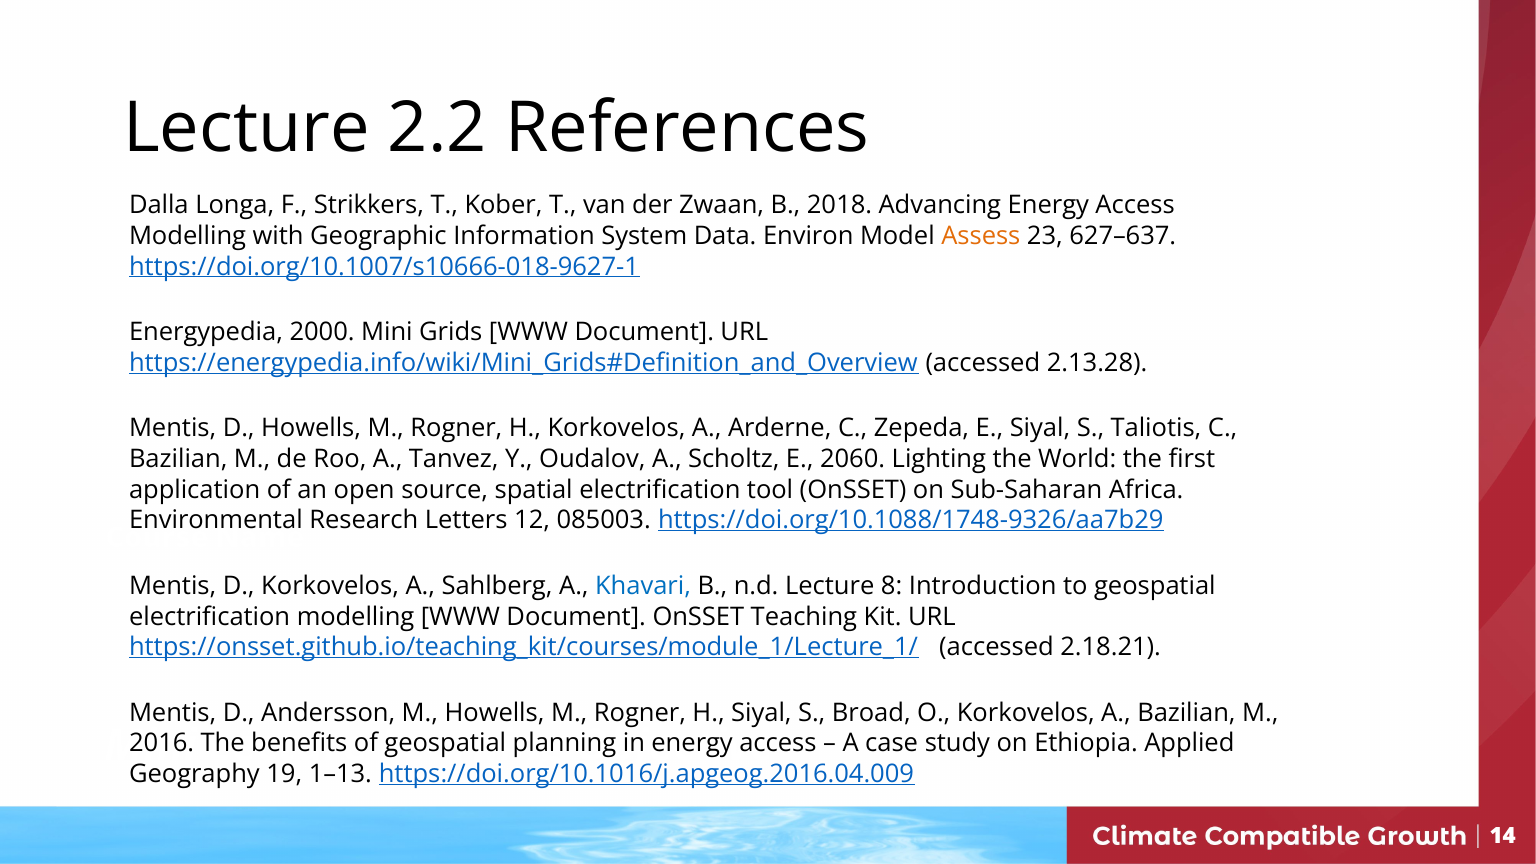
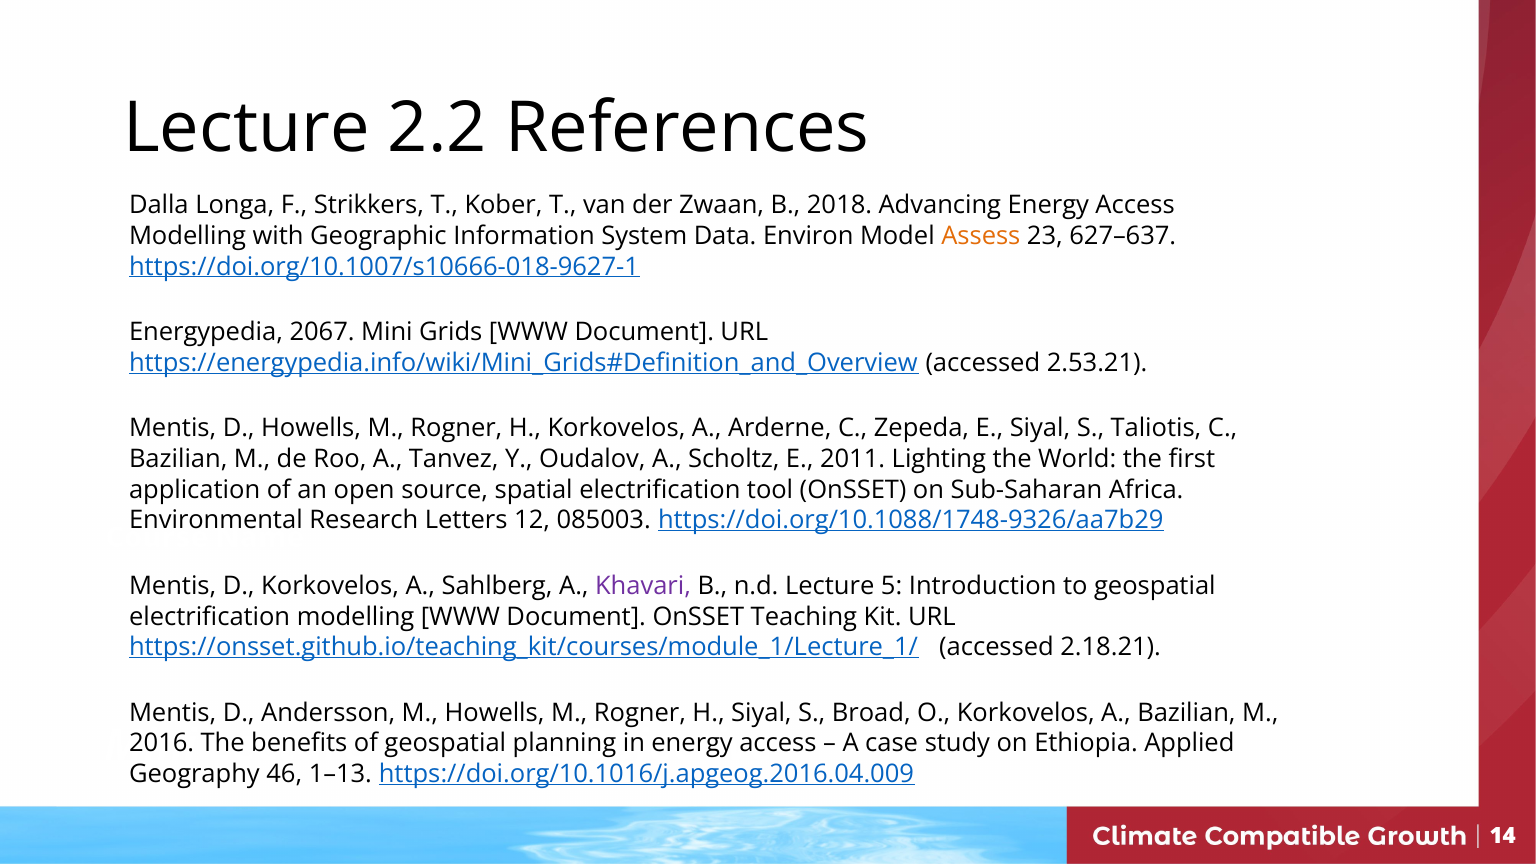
2000: 2000 -> 2067
2.13.28: 2.13.28 -> 2.53.21
2060: 2060 -> 2011
Khavari colour: blue -> purple
8: 8 -> 5
19: 19 -> 46
